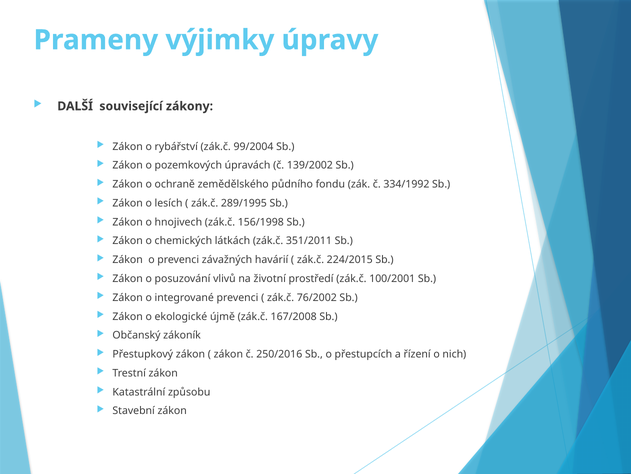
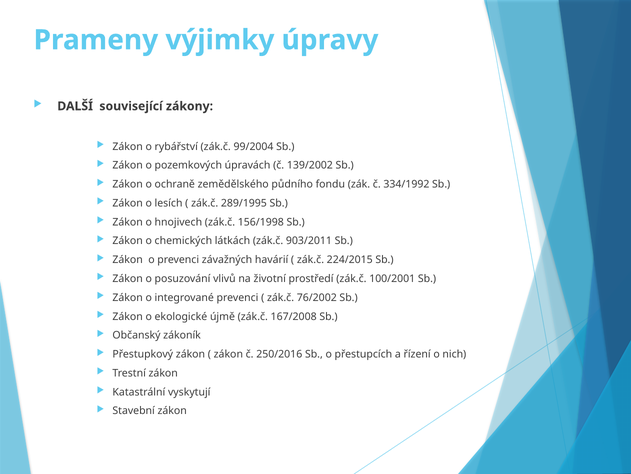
351/2011: 351/2011 -> 903/2011
způsobu: způsobu -> vyskytují
